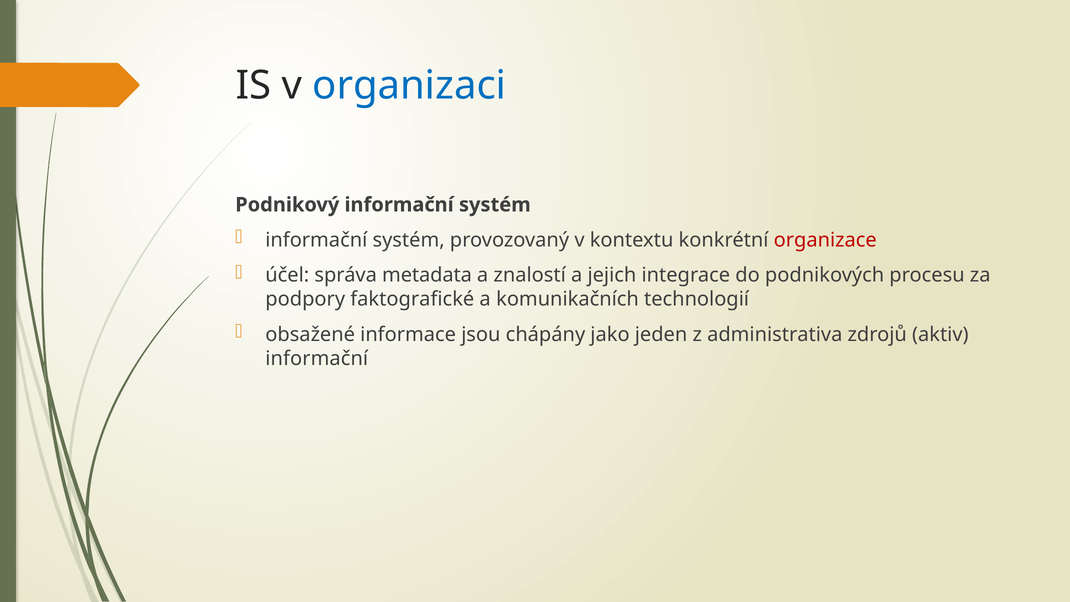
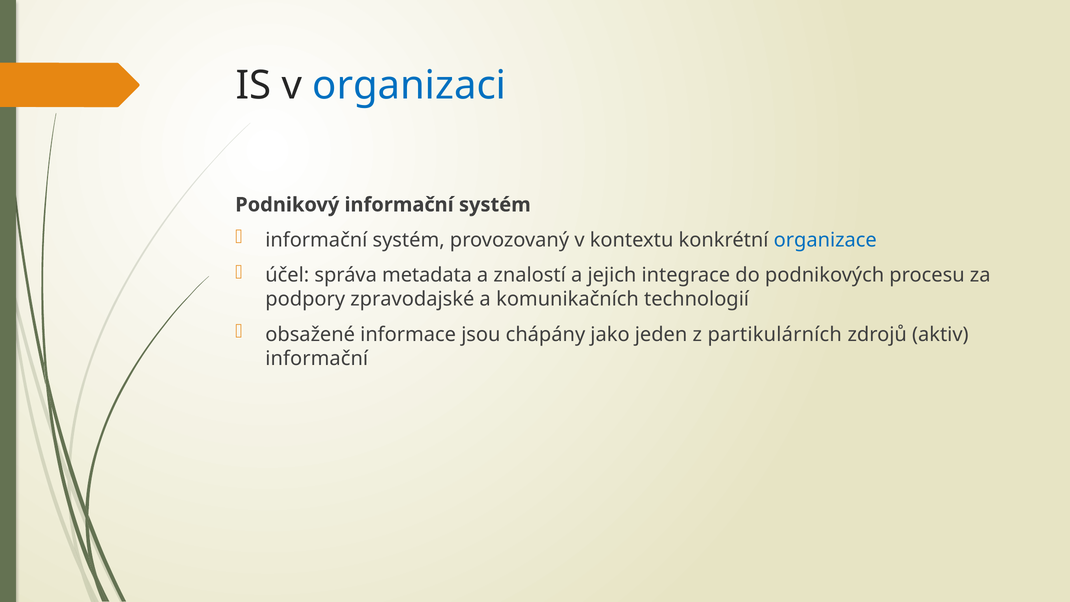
organizace colour: red -> blue
faktografické: faktografické -> zpravodajské
administrativa: administrativa -> partikulárních
